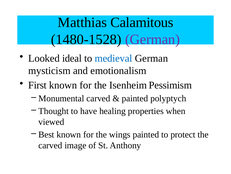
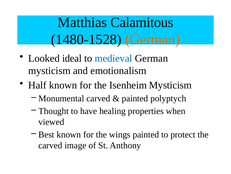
German at (152, 39) colour: purple -> orange
First: First -> Half
Isenheim Pessimism: Pessimism -> Mysticism
